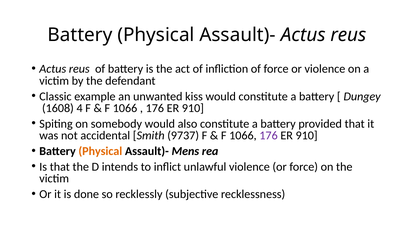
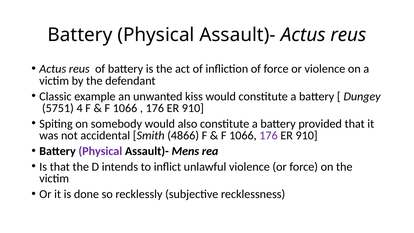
1608: 1608 -> 5751
9737: 9737 -> 4866
Physical at (100, 151) colour: orange -> purple
